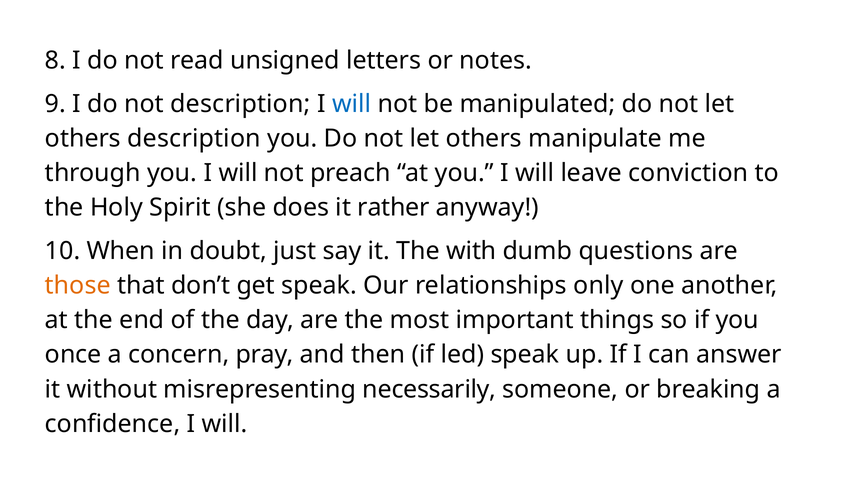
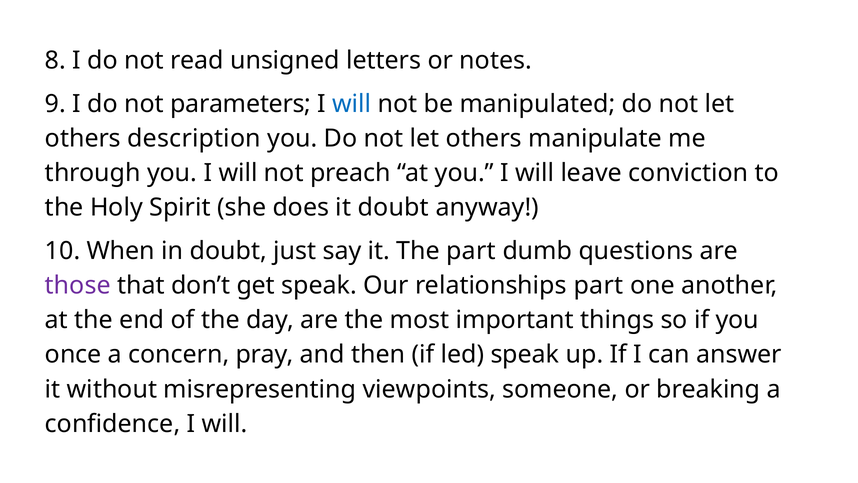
not description: description -> parameters
it rather: rather -> doubt
The with: with -> part
those colour: orange -> purple
relationships only: only -> part
necessarily: necessarily -> viewpoints
